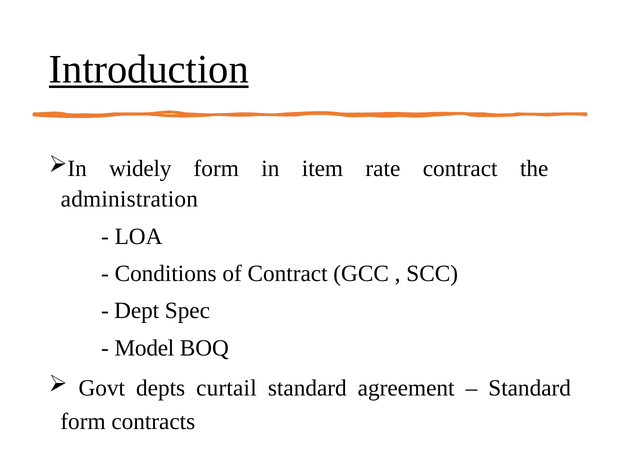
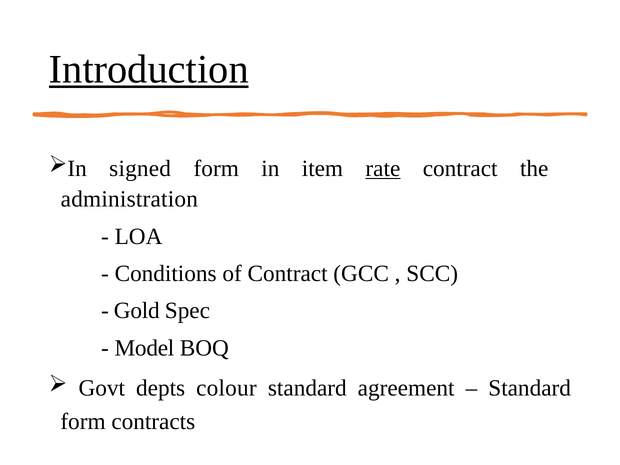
widely: widely -> signed
rate underline: none -> present
Dept: Dept -> Gold
curtail: curtail -> colour
